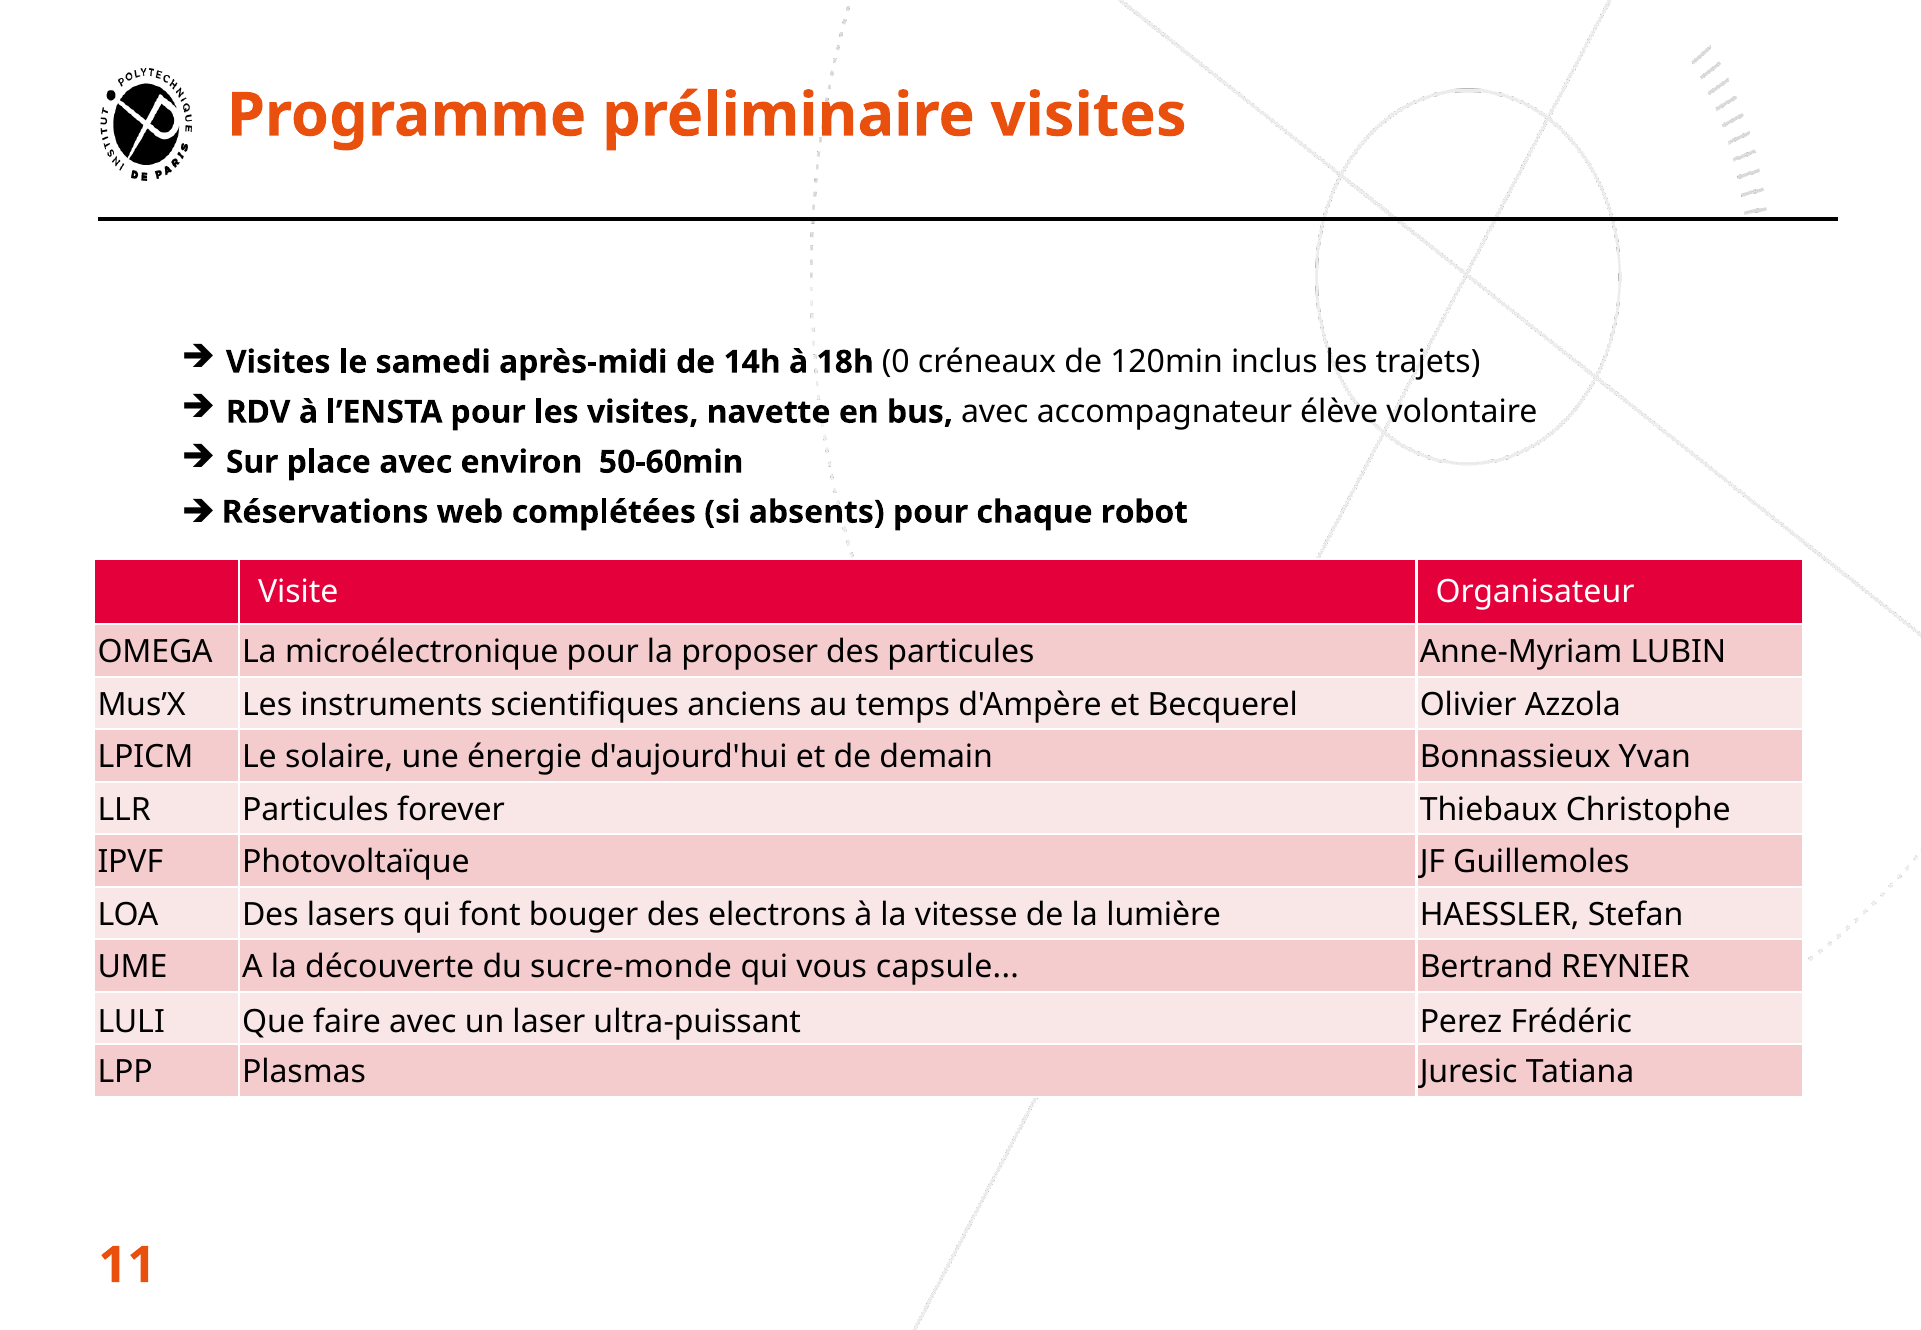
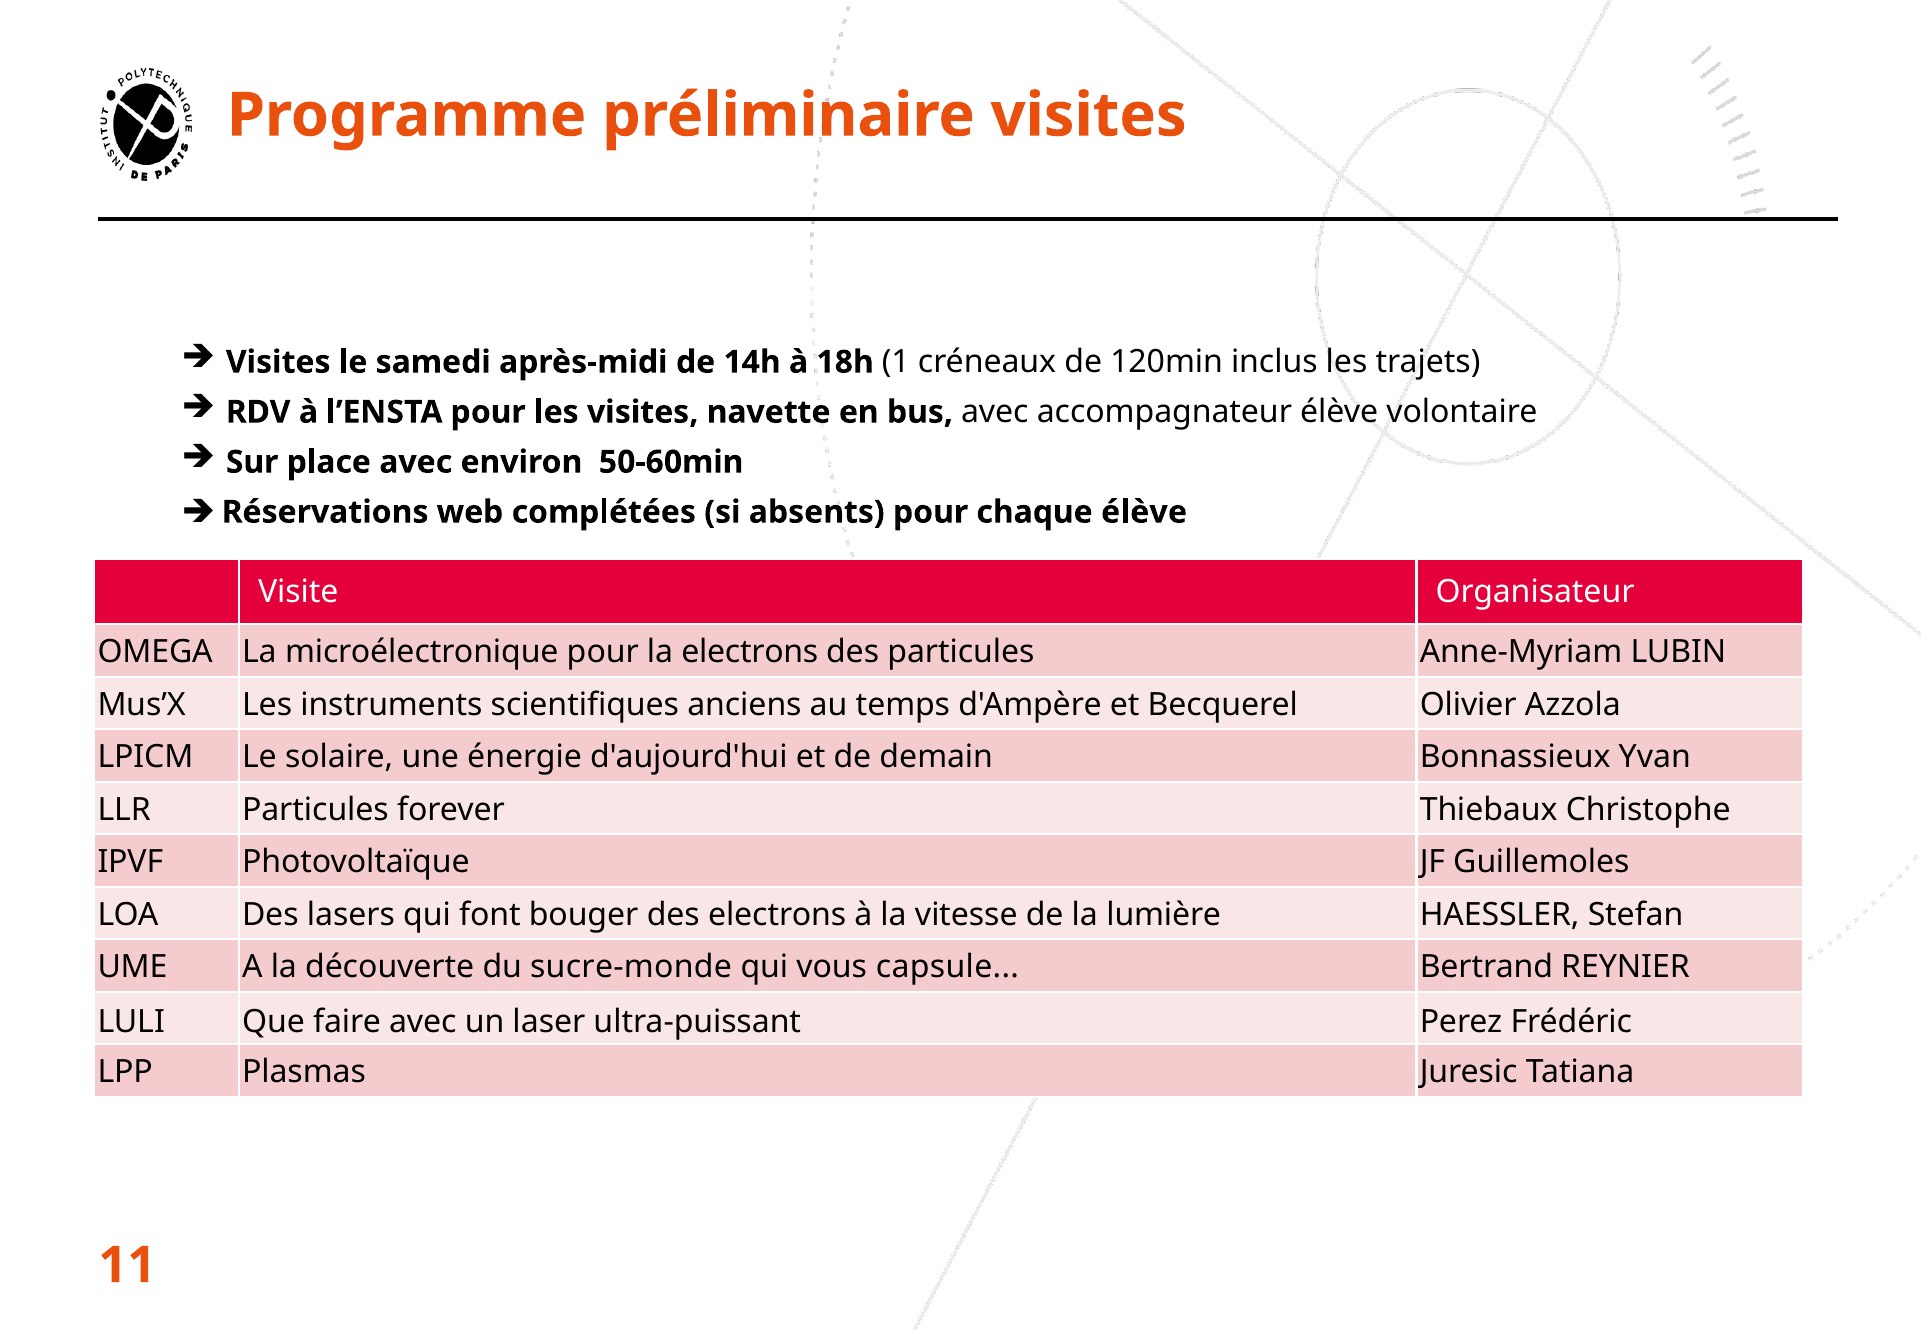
0: 0 -> 1
chaque robot: robot -> élève
la proposer: proposer -> electrons
